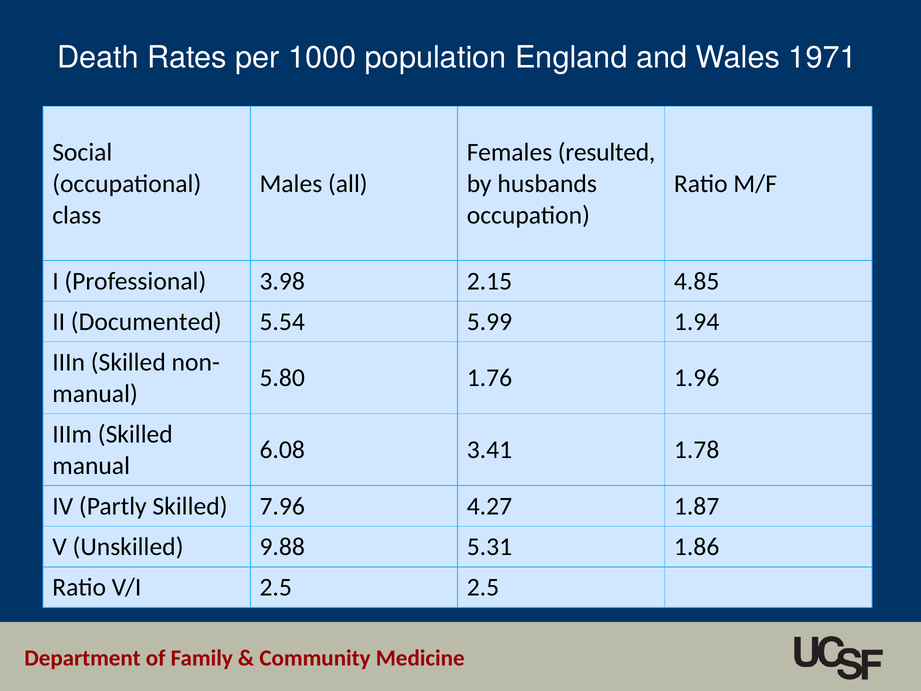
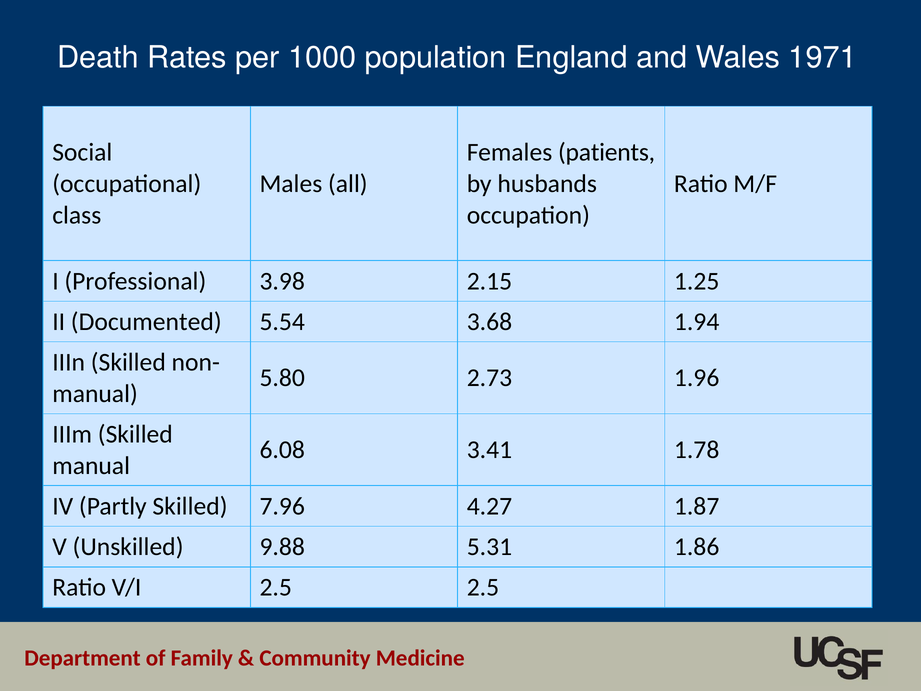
resulted: resulted -> patients
4.85: 4.85 -> 1.25
5.99: 5.99 -> 3.68
1.76: 1.76 -> 2.73
